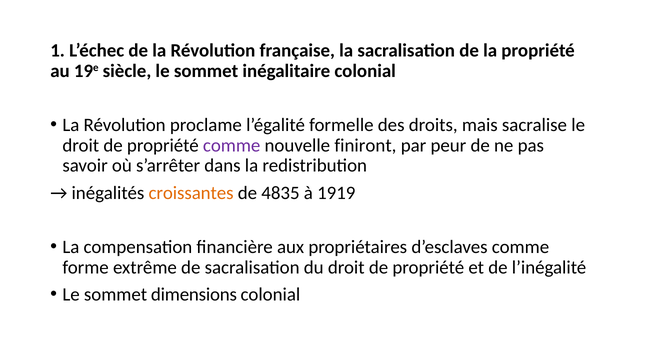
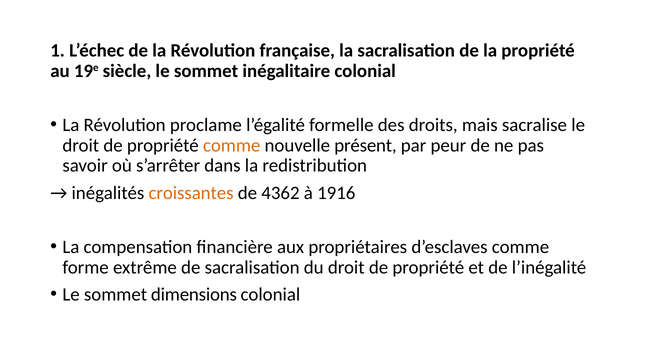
comme at (232, 146) colour: purple -> orange
finiront: finiront -> présent
4835: 4835 -> 4362
1919: 1919 -> 1916
